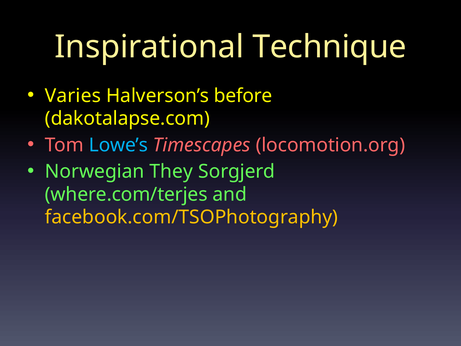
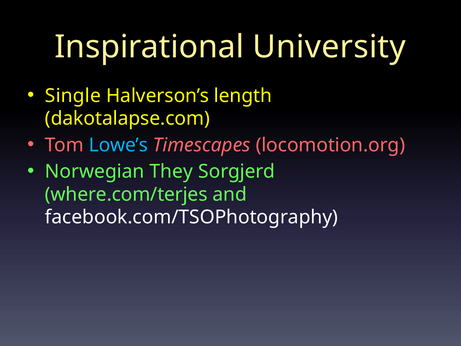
Technique: Technique -> University
Varies: Varies -> Single
before: before -> length
facebook.com/TSOPhotography colour: yellow -> white
